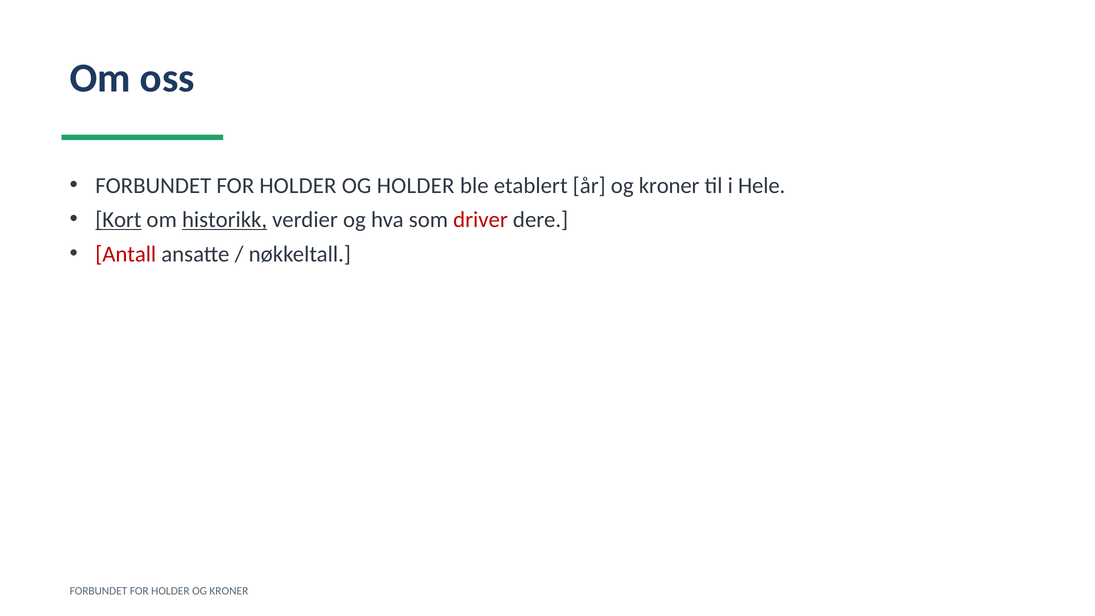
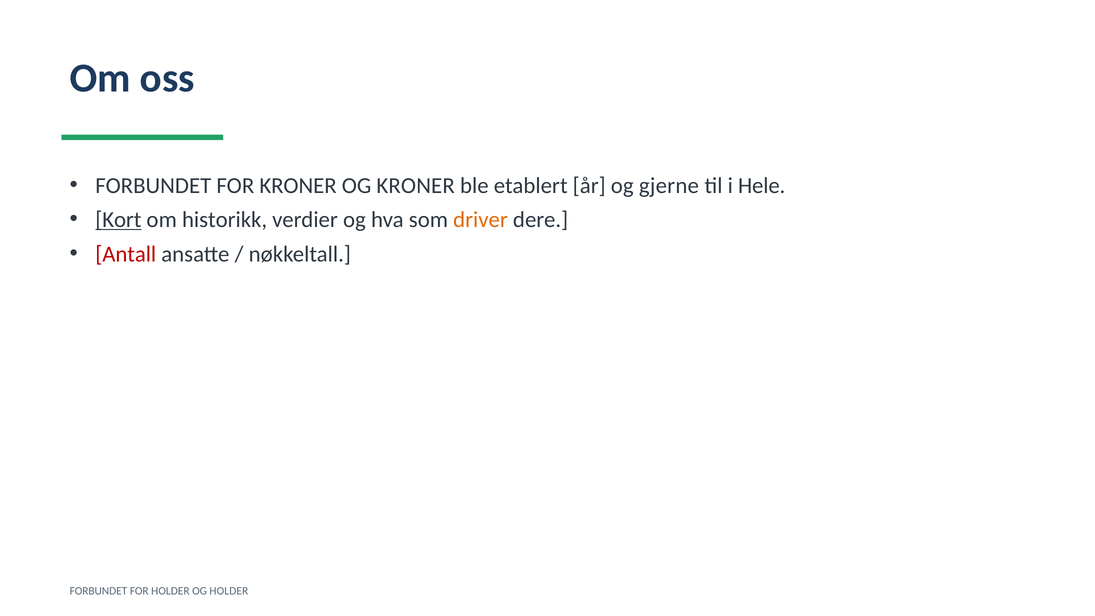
HOLDER at (298, 185): HOLDER -> KRONER
OG HOLDER: HOLDER -> KRONER
år og kroner: kroner -> gjerne
historikk underline: present -> none
driver colour: red -> orange
KRONER at (229, 591): KRONER -> HOLDER
